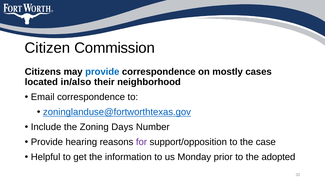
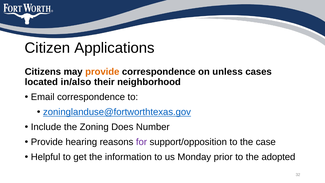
Commission: Commission -> Applications
provide at (102, 72) colour: blue -> orange
mostly: mostly -> unless
Days: Days -> Does
